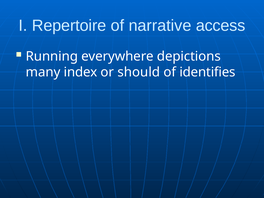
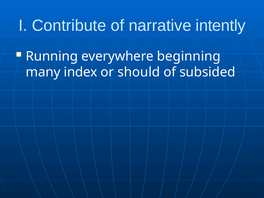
Repertoire: Repertoire -> Contribute
access: access -> intently
depictions: depictions -> beginning
identifies: identifies -> subsided
